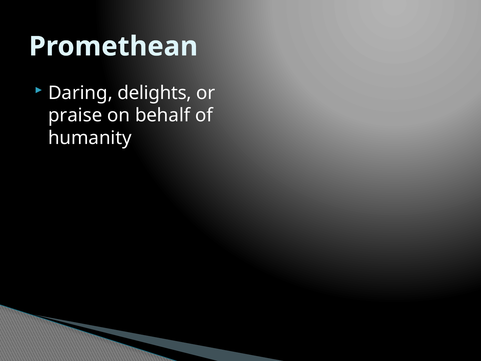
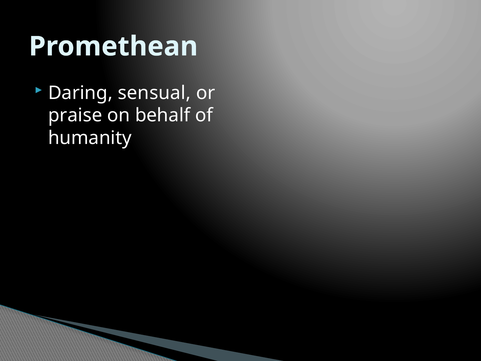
delights: delights -> sensual
